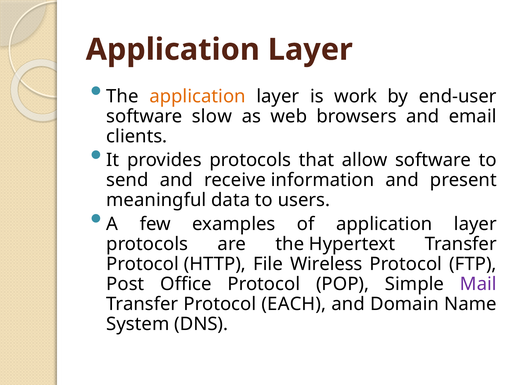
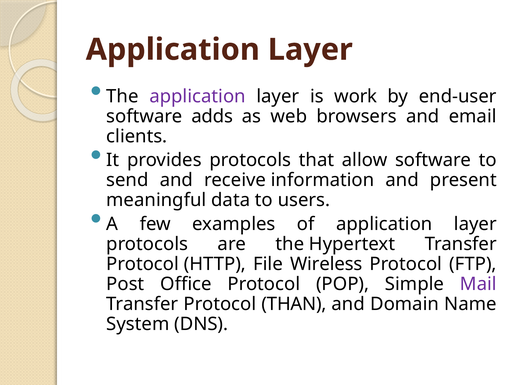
application at (198, 96) colour: orange -> purple
slow: slow -> adds
EACH: EACH -> THAN
